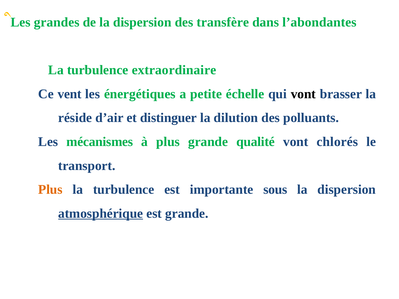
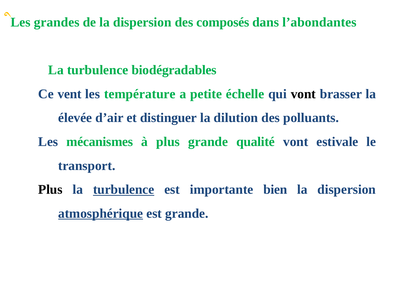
transfère: transfère -> composés
extraordinaire: extraordinaire -> biodégradables
énergétiques: énergétiques -> température
réside: réside -> élevée
chlorés: chlorés -> estivale
Plus at (50, 190) colour: orange -> black
turbulence at (124, 190) underline: none -> present
sous: sous -> bien
